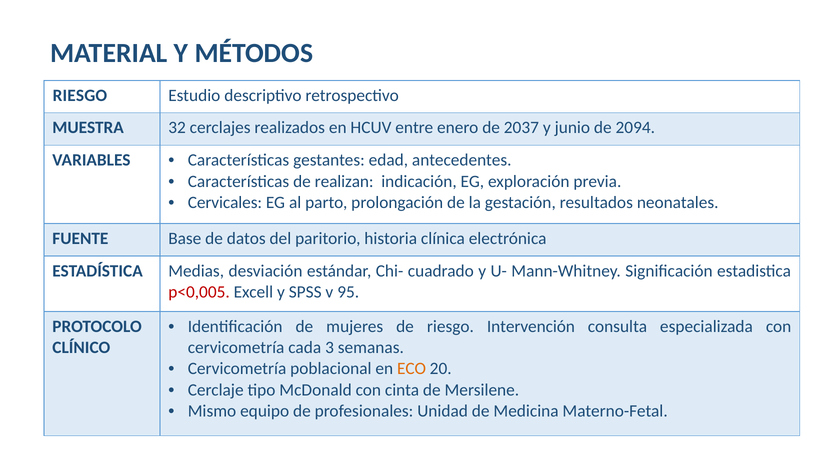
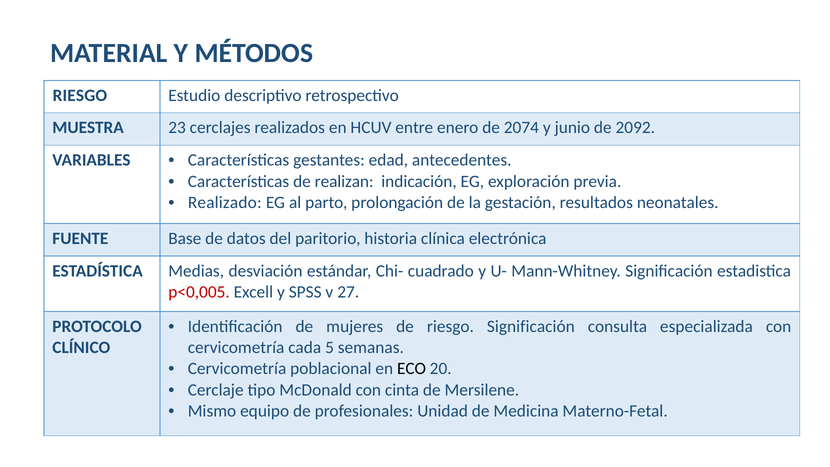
32: 32 -> 23
2037: 2037 -> 2074
2094: 2094 -> 2092
Cervicales: Cervicales -> Realizado
95: 95 -> 27
riesgo Intervención: Intervención -> Significación
3: 3 -> 5
ECO colour: orange -> black
